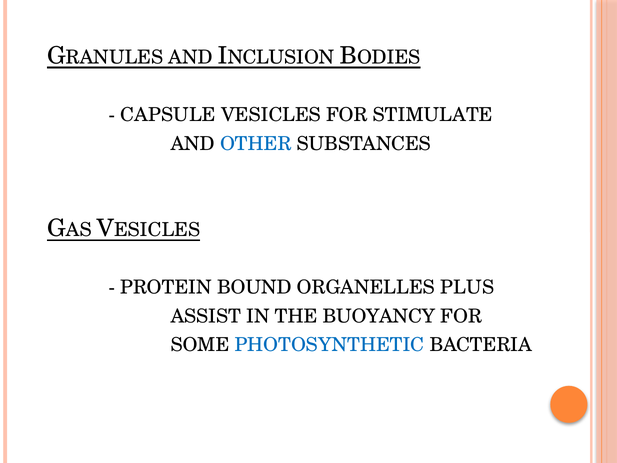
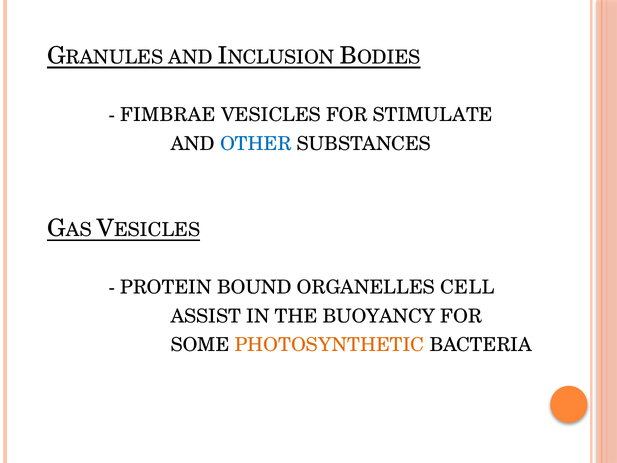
CAPSULE: CAPSULE -> FIMBRAE
PLUS: PLUS -> CELL
PHOTOSYNTHETIC colour: blue -> orange
